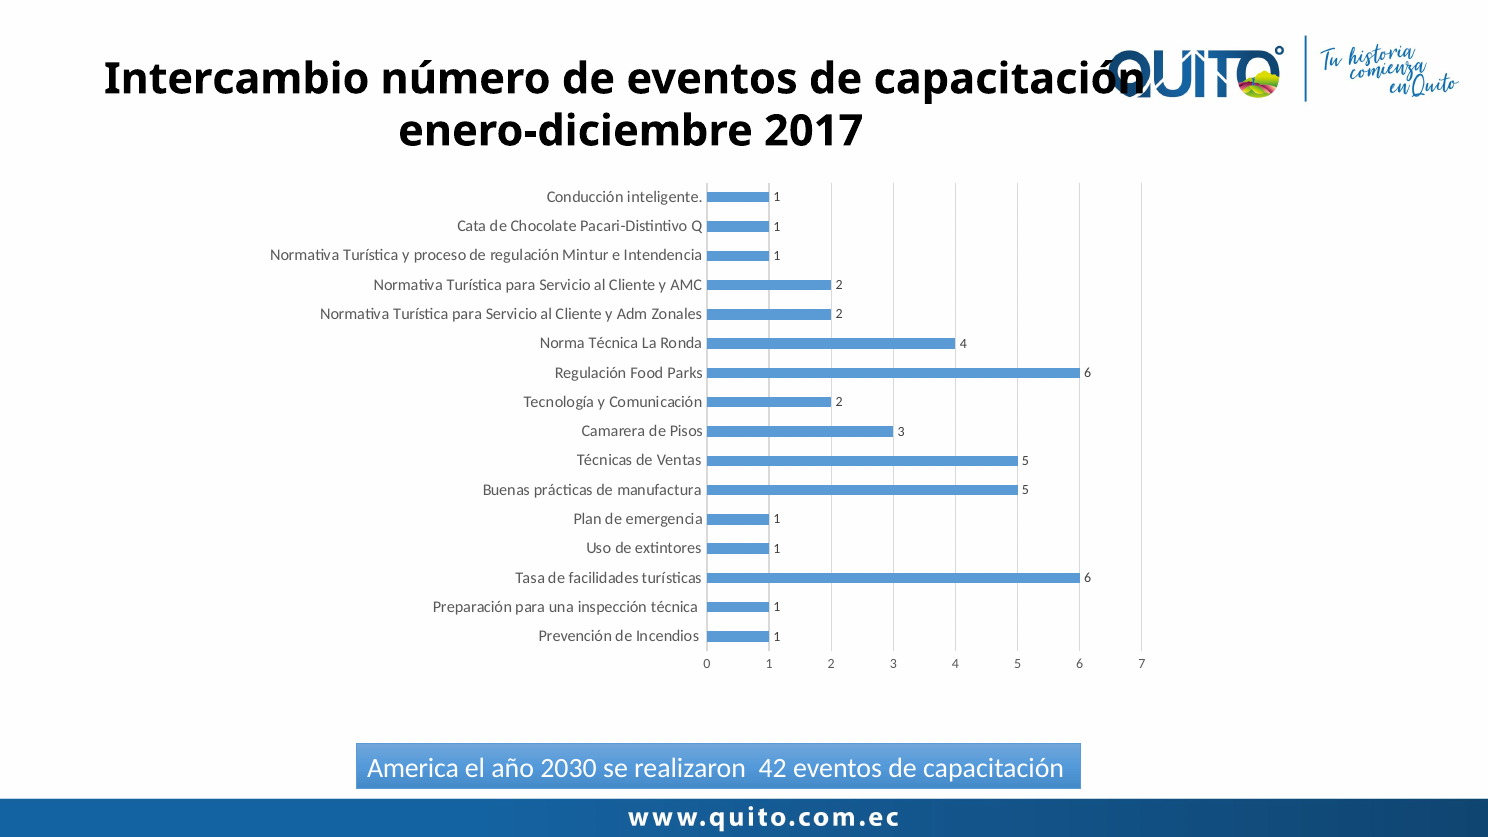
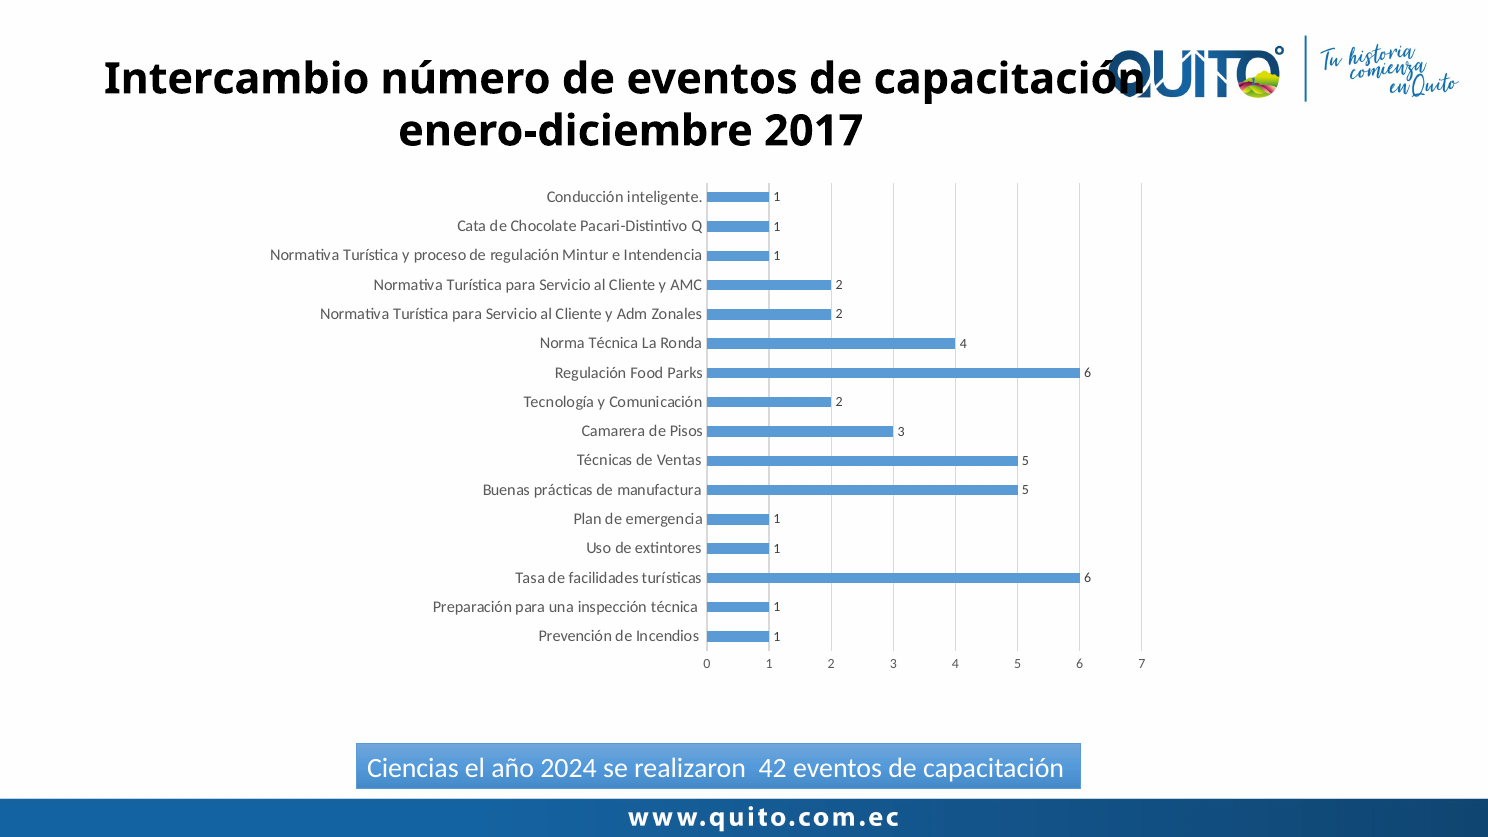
America: America -> Ciencias
2030: 2030 -> 2024
